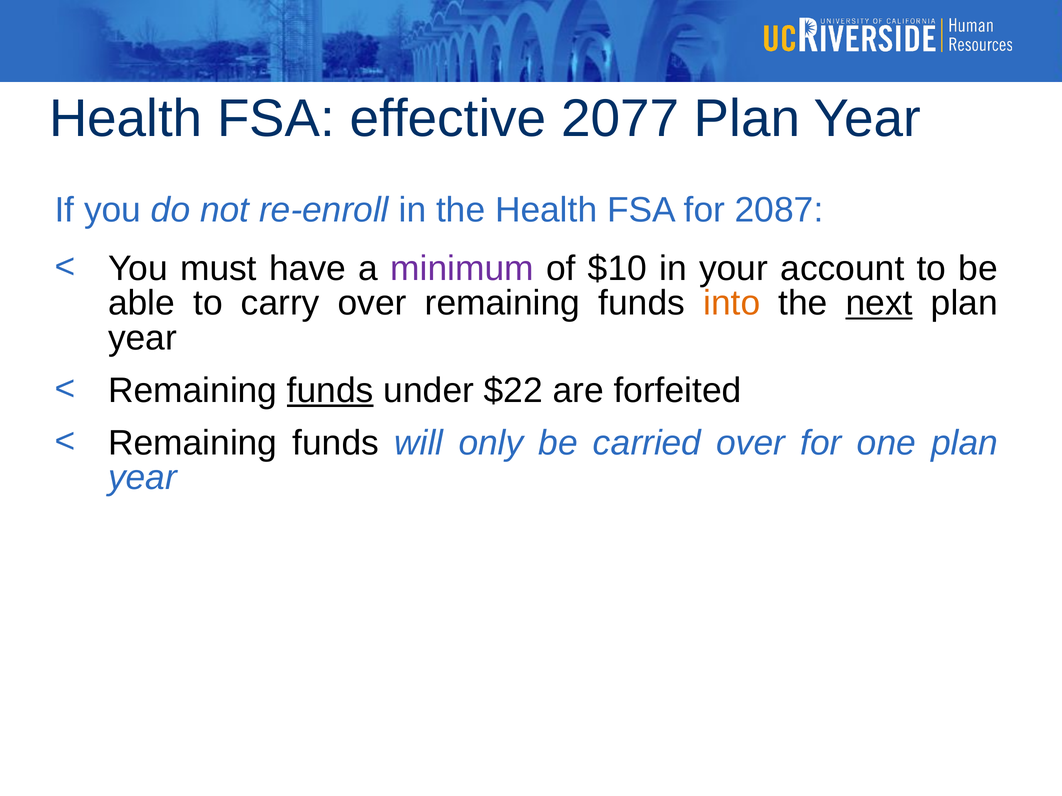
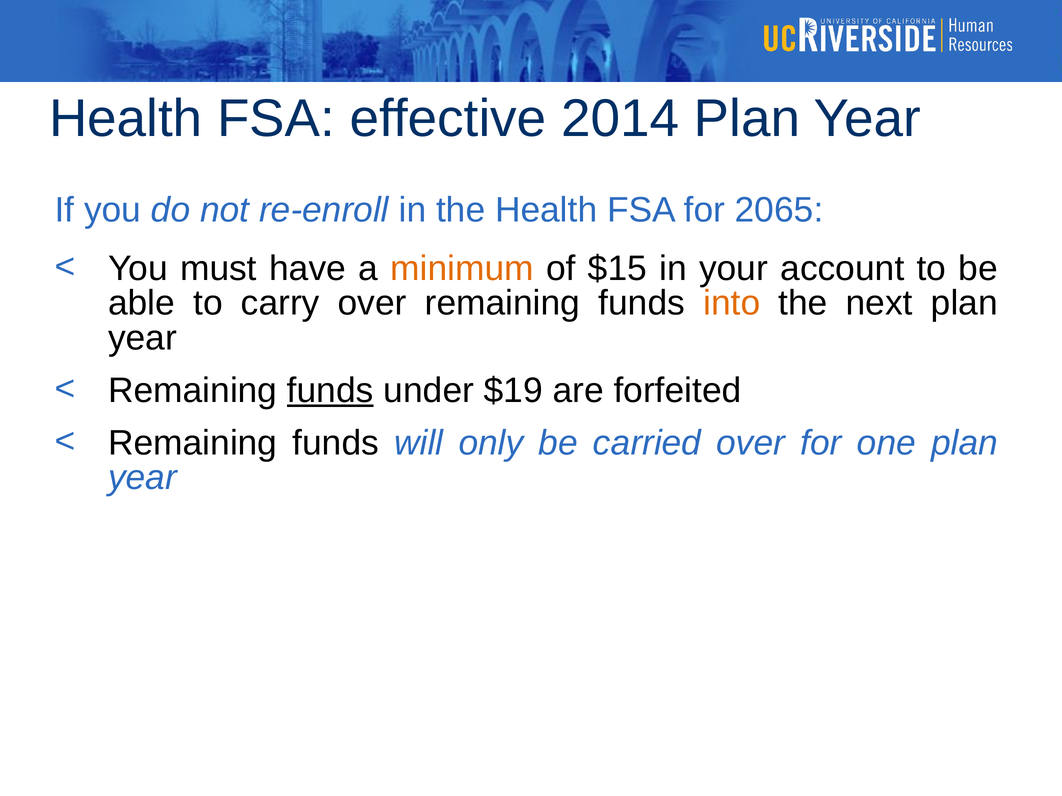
2077: 2077 -> 2014
2087: 2087 -> 2065
minimum colour: purple -> orange
$10: $10 -> $15
next underline: present -> none
$22: $22 -> $19
